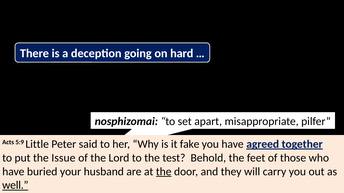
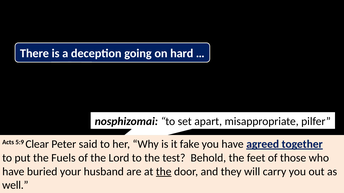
Little: Little -> Clear
Issue: Issue -> Fuels
well underline: present -> none
